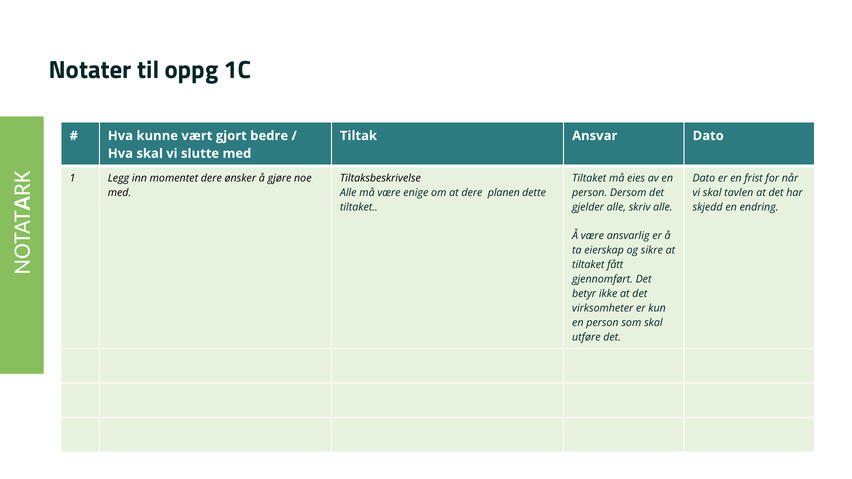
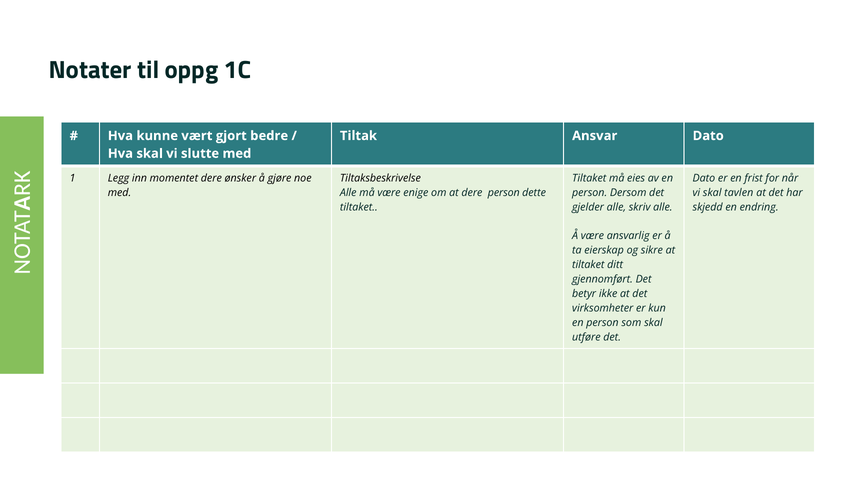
dere planen: planen -> person
fått: fått -> ditt
